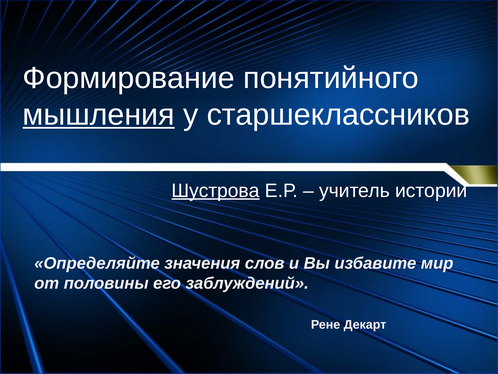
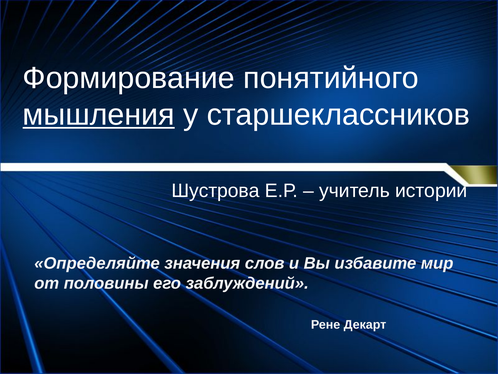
Шустрова underline: present -> none
